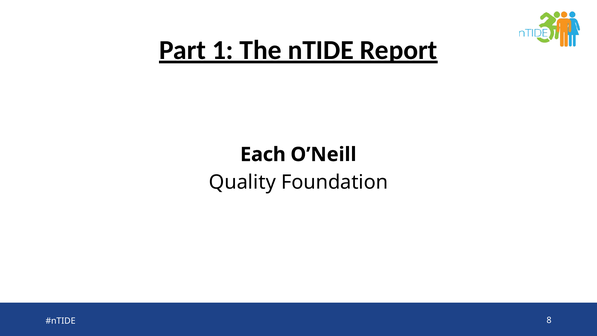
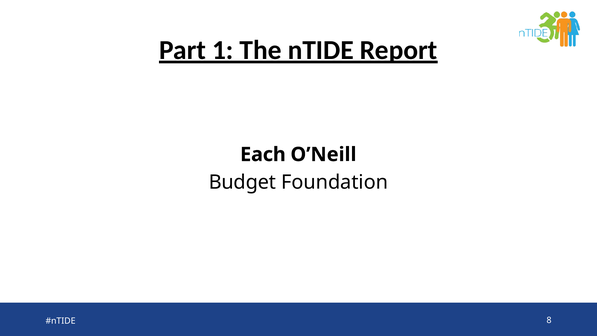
Quality: Quality -> Budget
